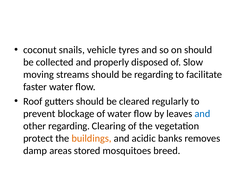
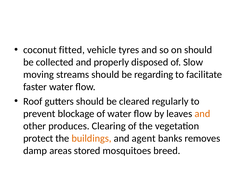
snails: snails -> fitted
and at (202, 113) colour: blue -> orange
other regarding: regarding -> produces
acidic: acidic -> agent
